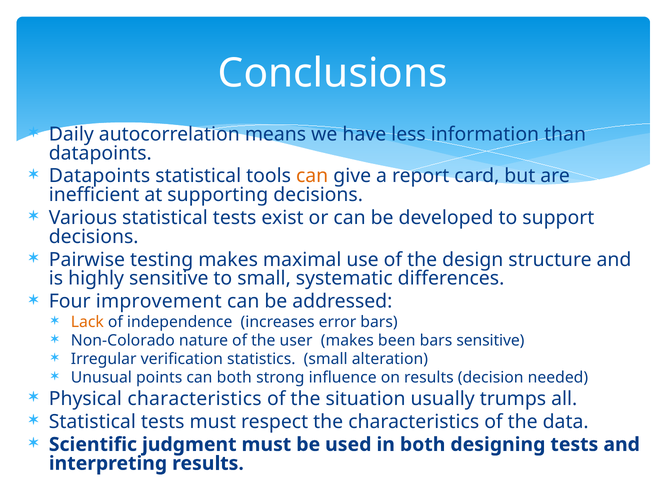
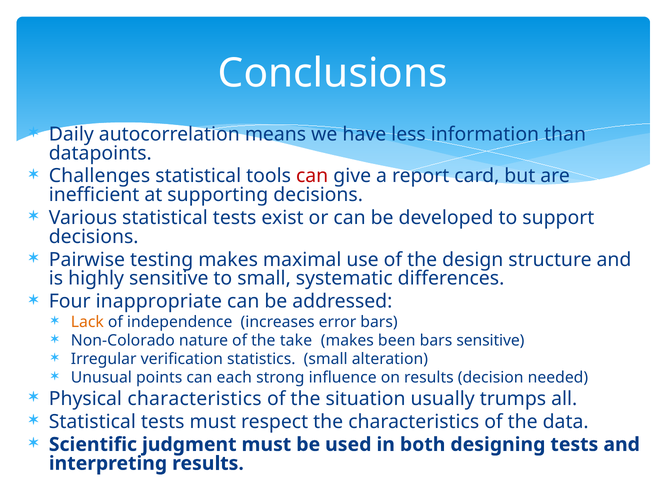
Datapoints at (100, 176): Datapoints -> Challenges
can at (312, 176) colour: orange -> red
improvement: improvement -> inappropriate
user: user -> take
can both: both -> each
